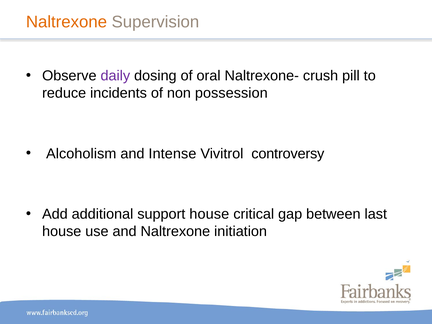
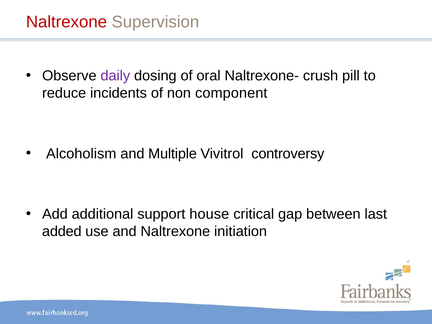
Naltrexone at (66, 22) colour: orange -> red
possession: possession -> component
Intense: Intense -> Multiple
house at (62, 231): house -> added
